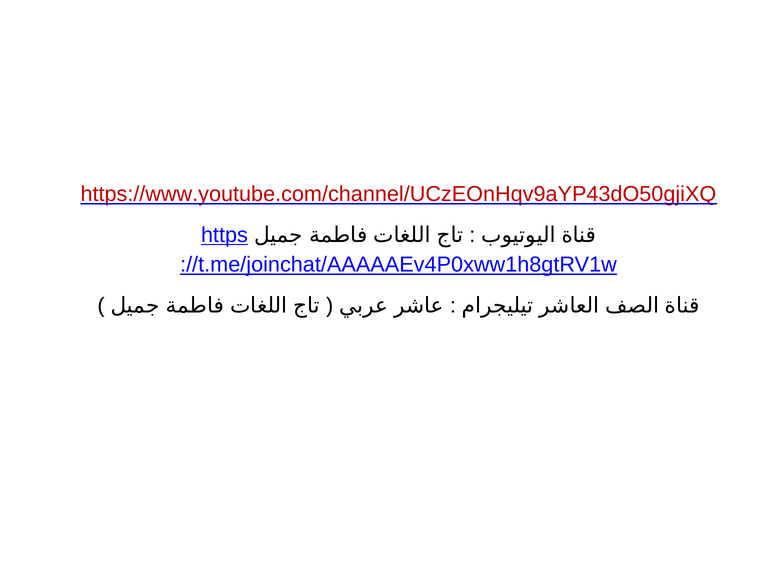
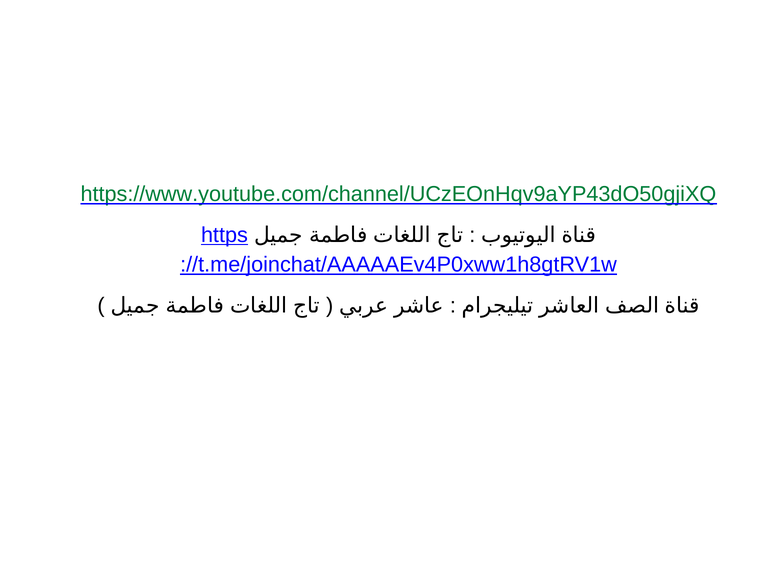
https://www.youtube.com/channel/UCzEOnHqv9aYP43dO50gjiXQ colour: red -> green
